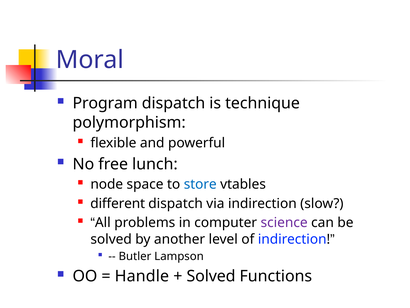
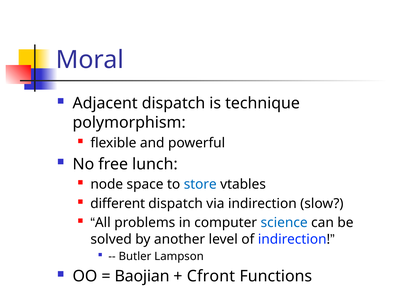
Program: Program -> Adjacent
science colour: purple -> blue
Handle: Handle -> Baojian
Solved at (211, 276): Solved -> Cfront
